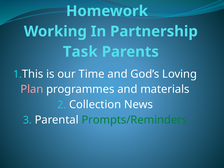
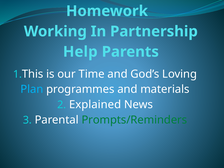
Task: Task -> Help
Plan colour: pink -> light blue
Collection: Collection -> Explained
